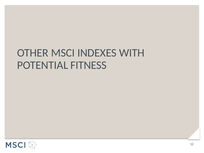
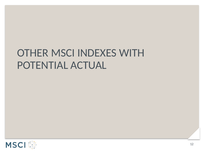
FITNESS: FITNESS -> ACTUAL
